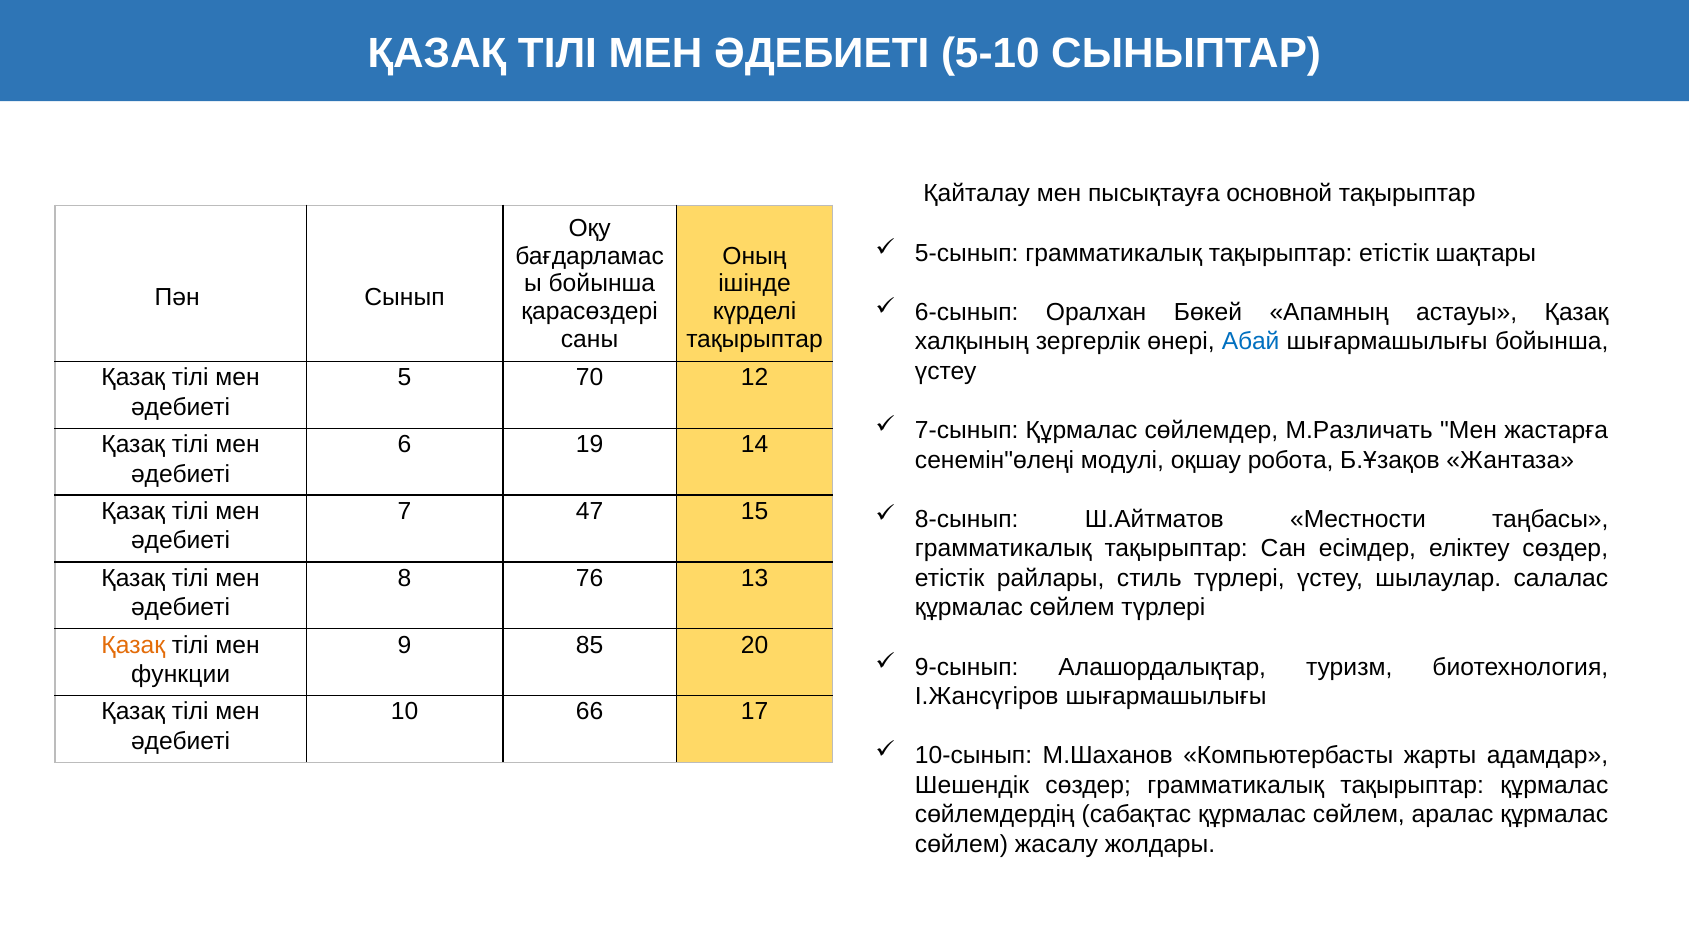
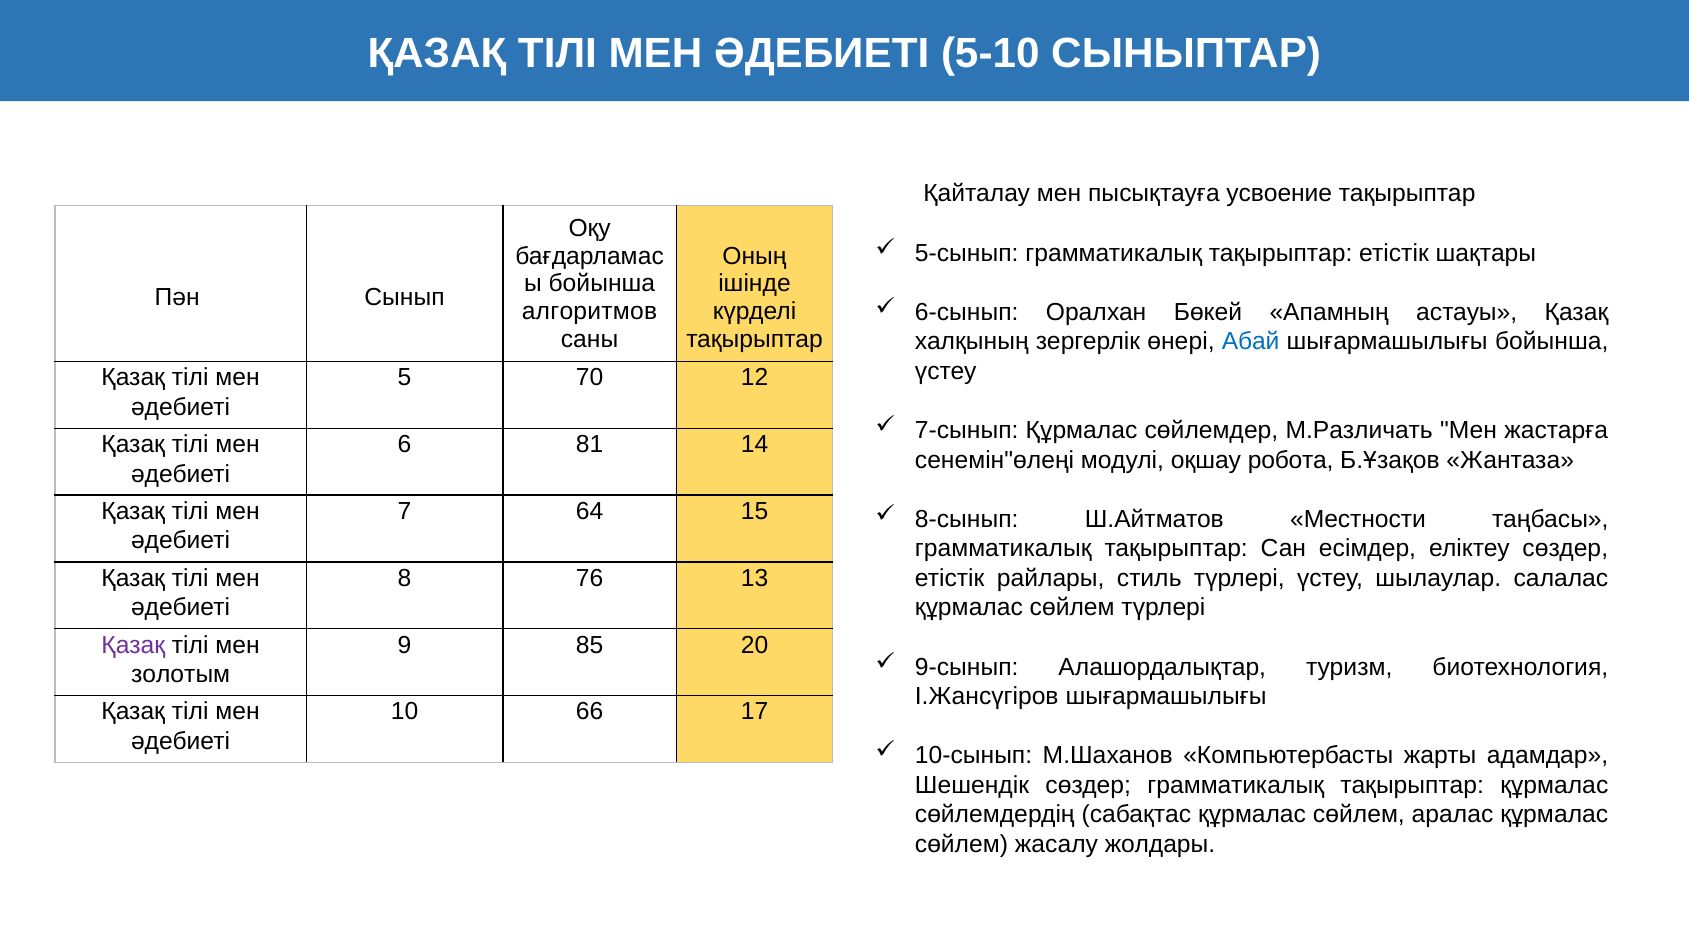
основной: основной -> усвоение
қарасөздері: қарасөздері -> алгоритмов
19: 19 -> 81
47: 47 -> 64
Қазақ at (133, 645) colour: orange -> purple
функции: функции -> золотым
